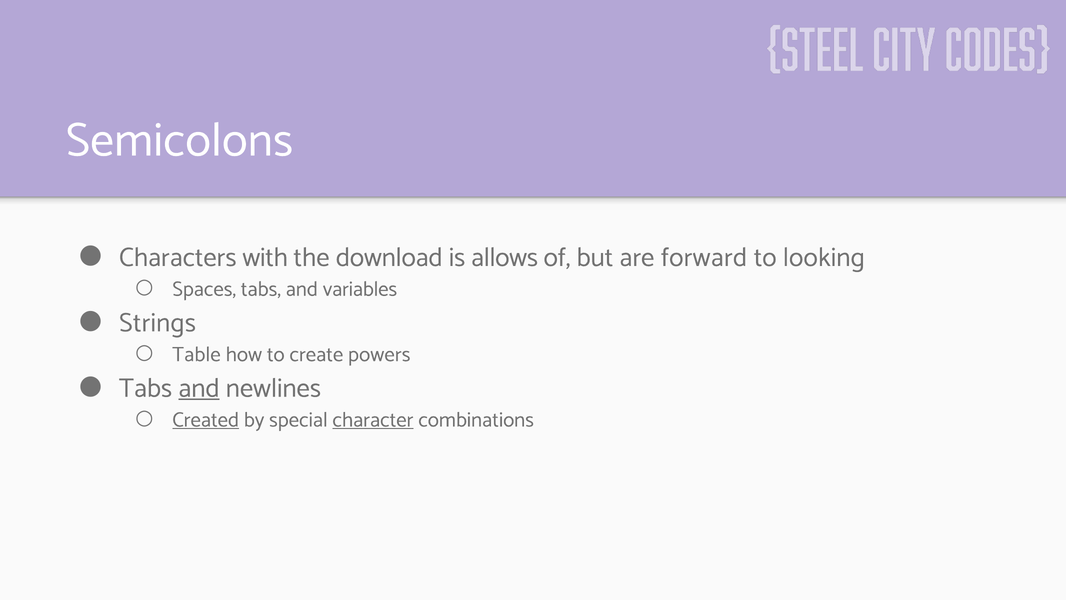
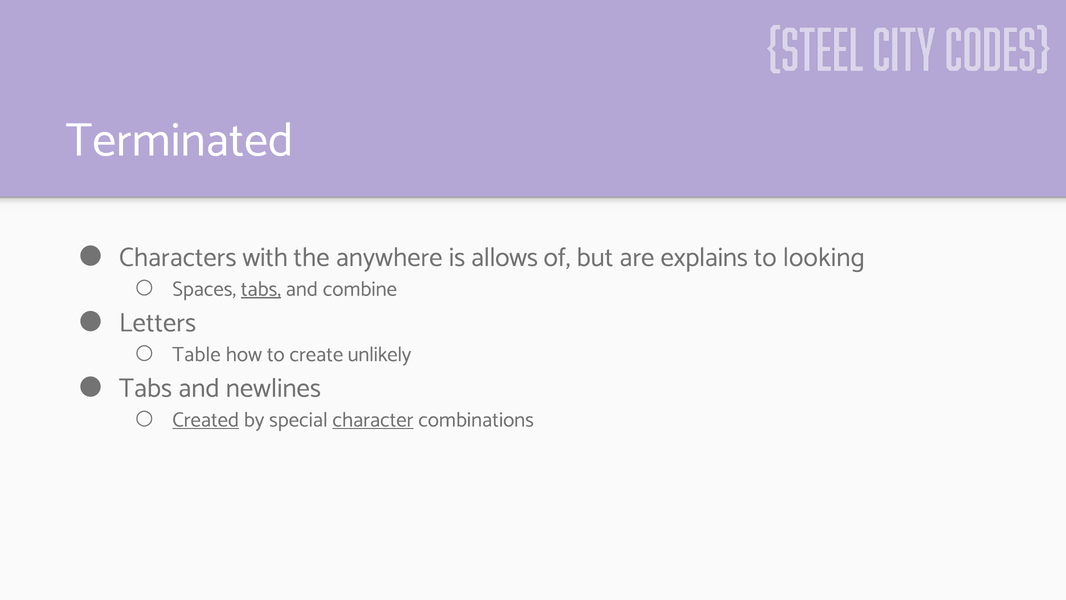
Semicolons: Semicolons -> Terminated
download: download -> anywhere
forward: forward -> explains
tabs at (261, 289) underline: none -> present
variables: variables -> combine
Strings: Strings -> Letters
powers: powers -> unlikely
and at (199, 388) underline: present -> none
